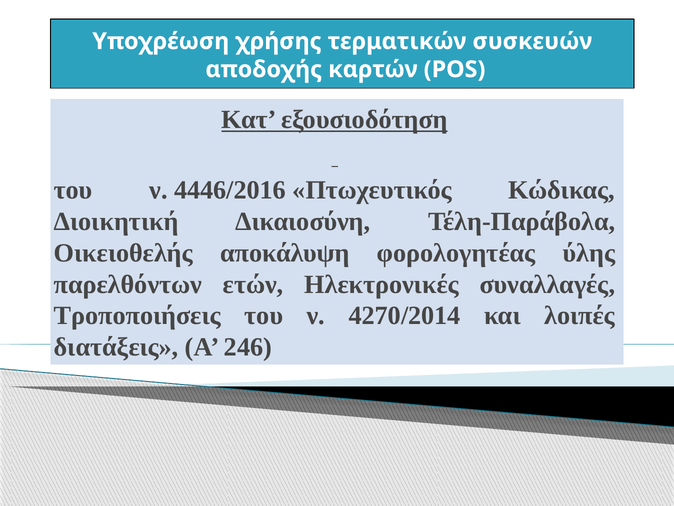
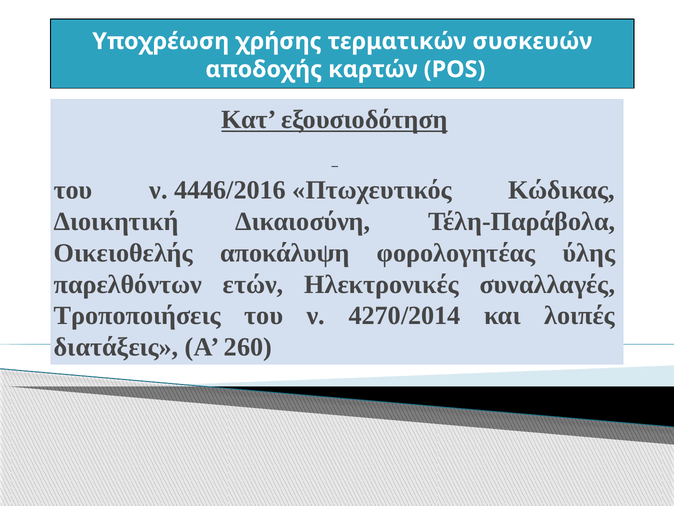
246: 246 -> 260
